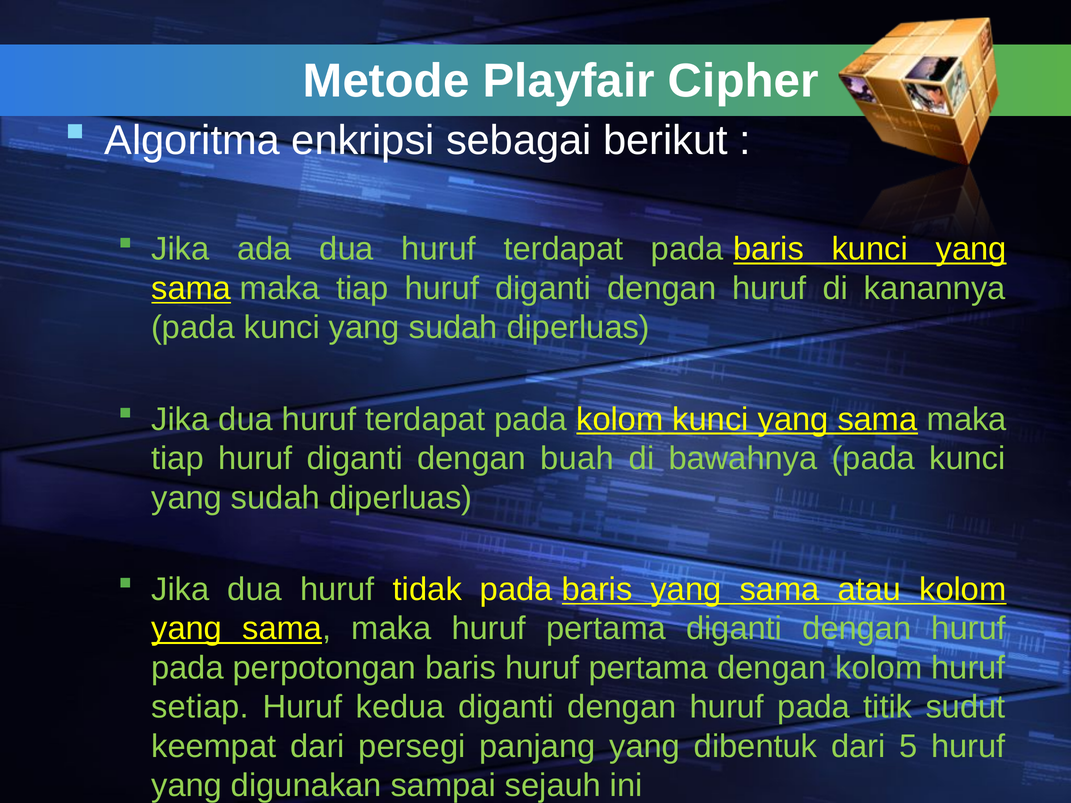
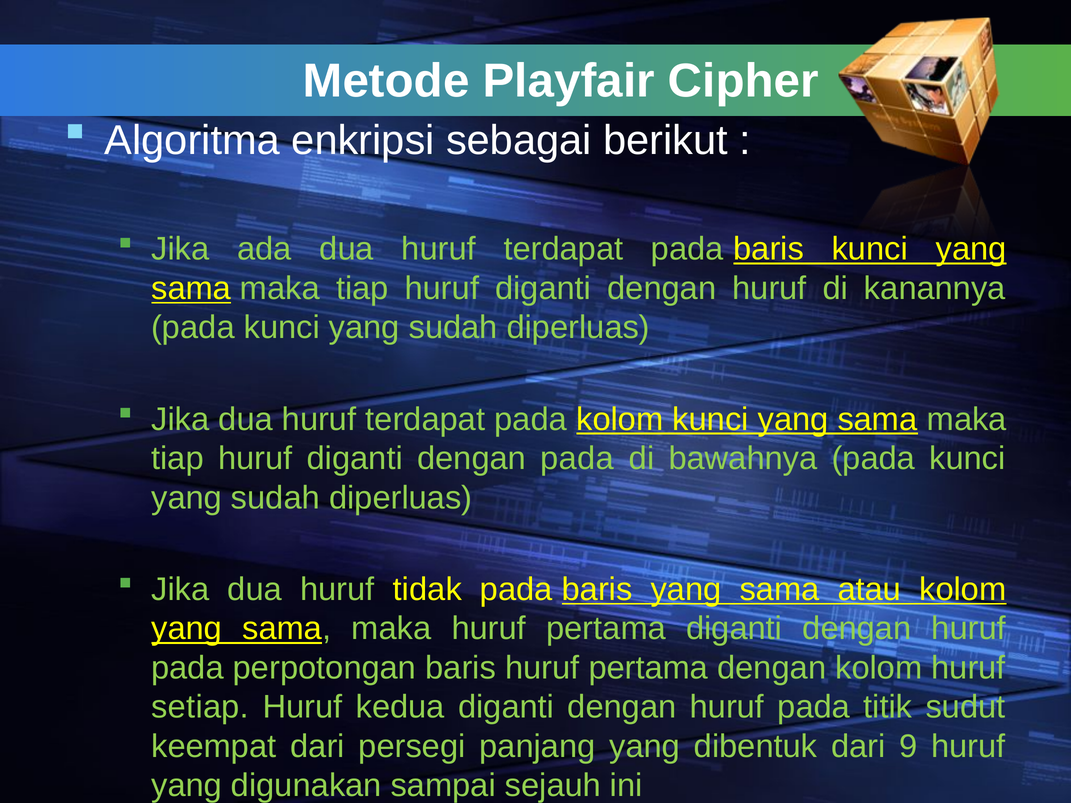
dengan buah: buah -> pada
5: 5 -> 9
